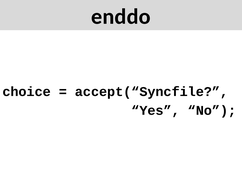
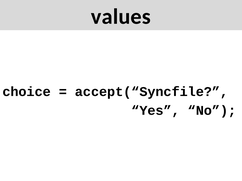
enddo: enddo -> values
